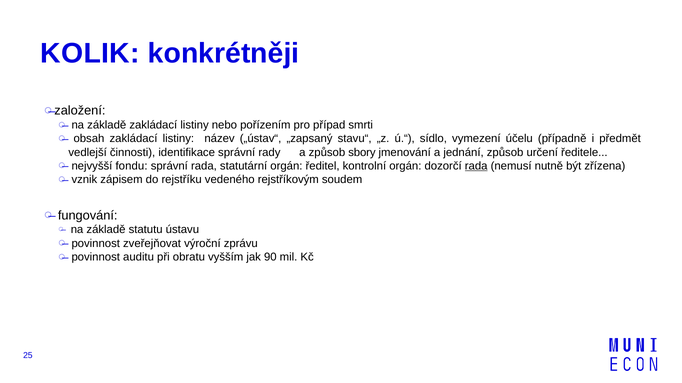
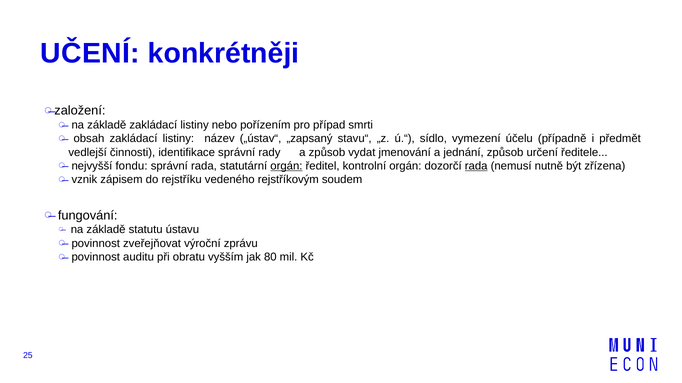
KOLIK: KOLIK -> UČENÍ
sbory: sbory -> vydat
orgán at (286, 166) underline: none -> present
90: 90 -> 80
